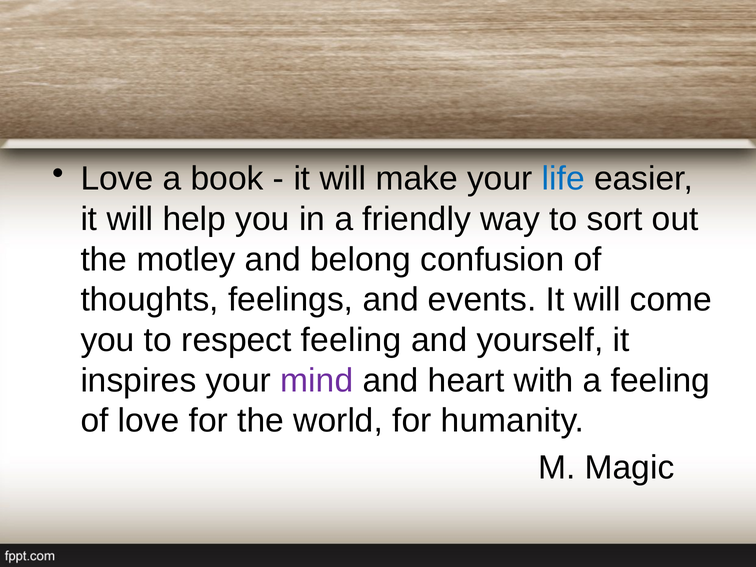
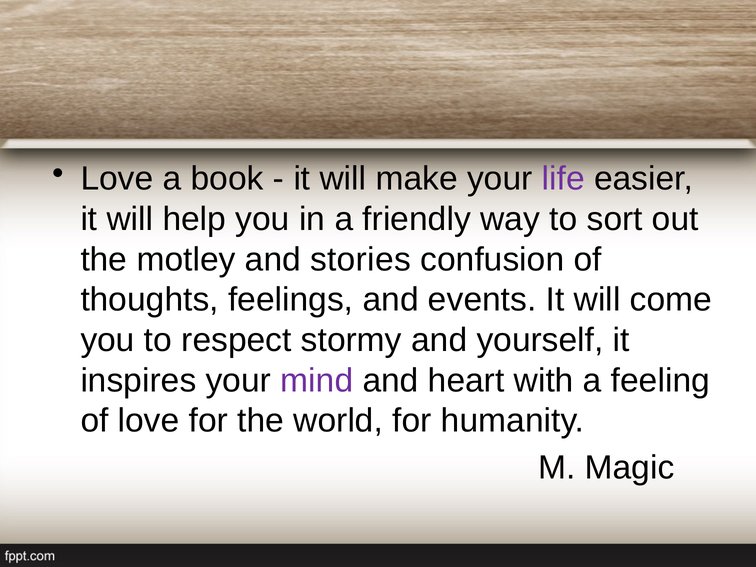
life colour: blue -> purple
belong: belong -> stories
respect feeling: feeling -> stormy
